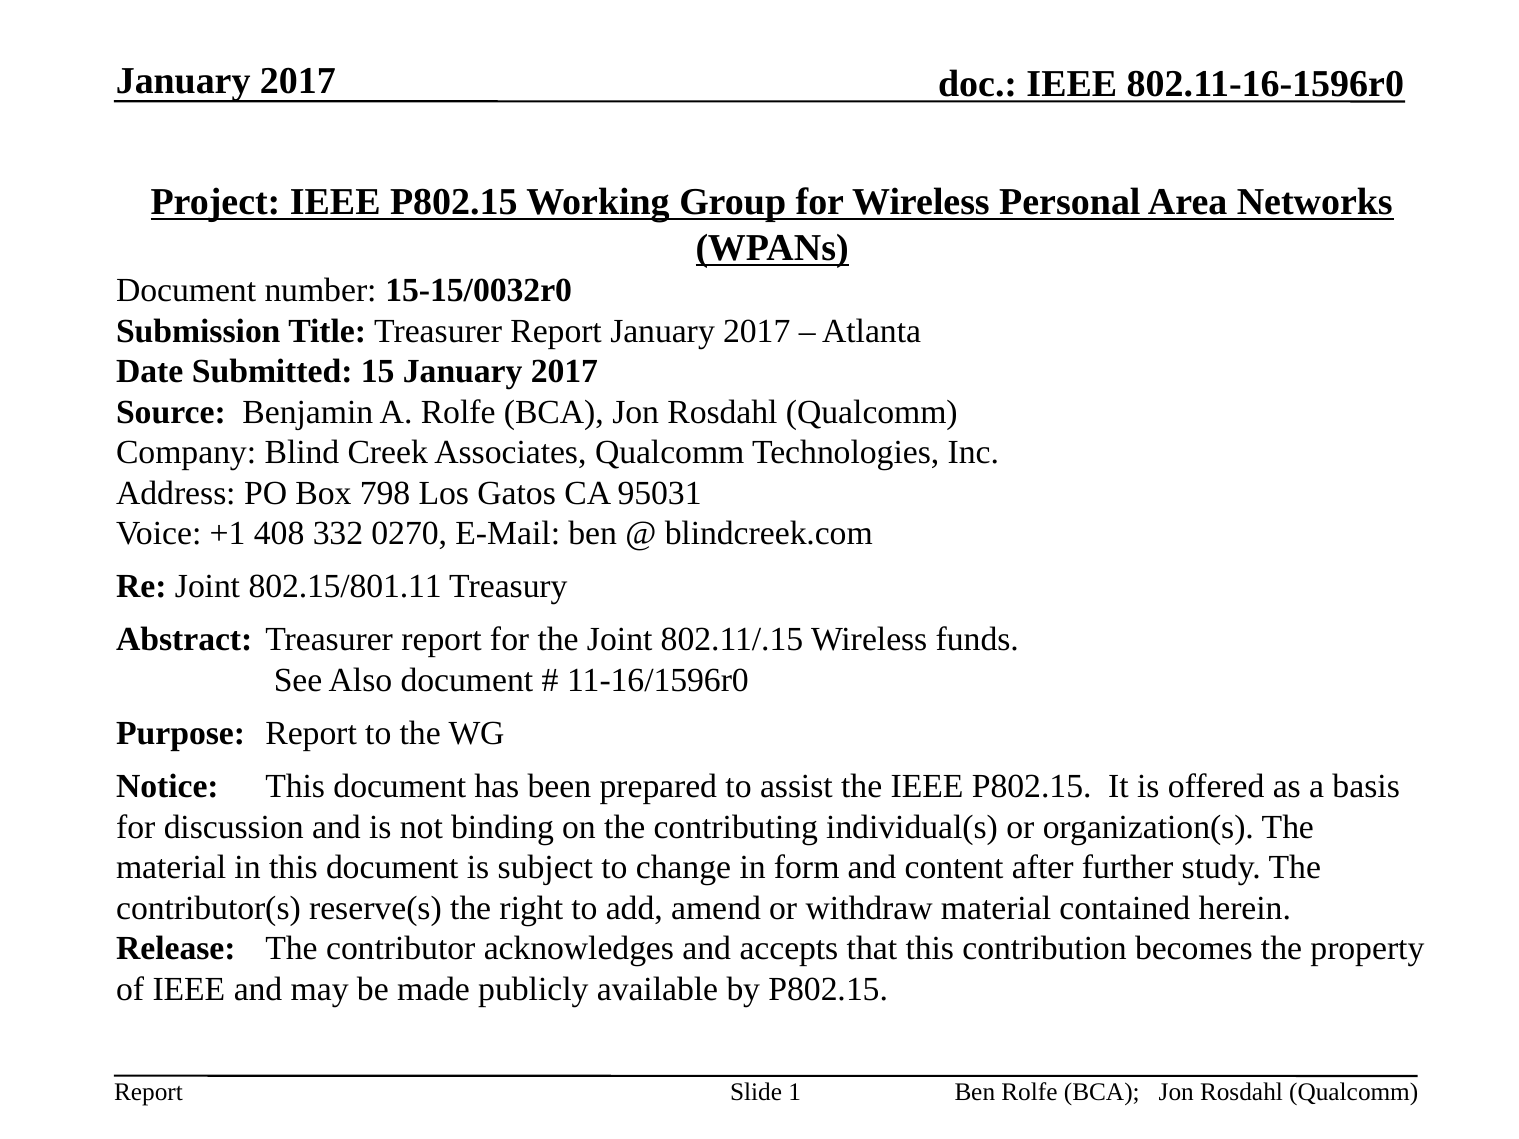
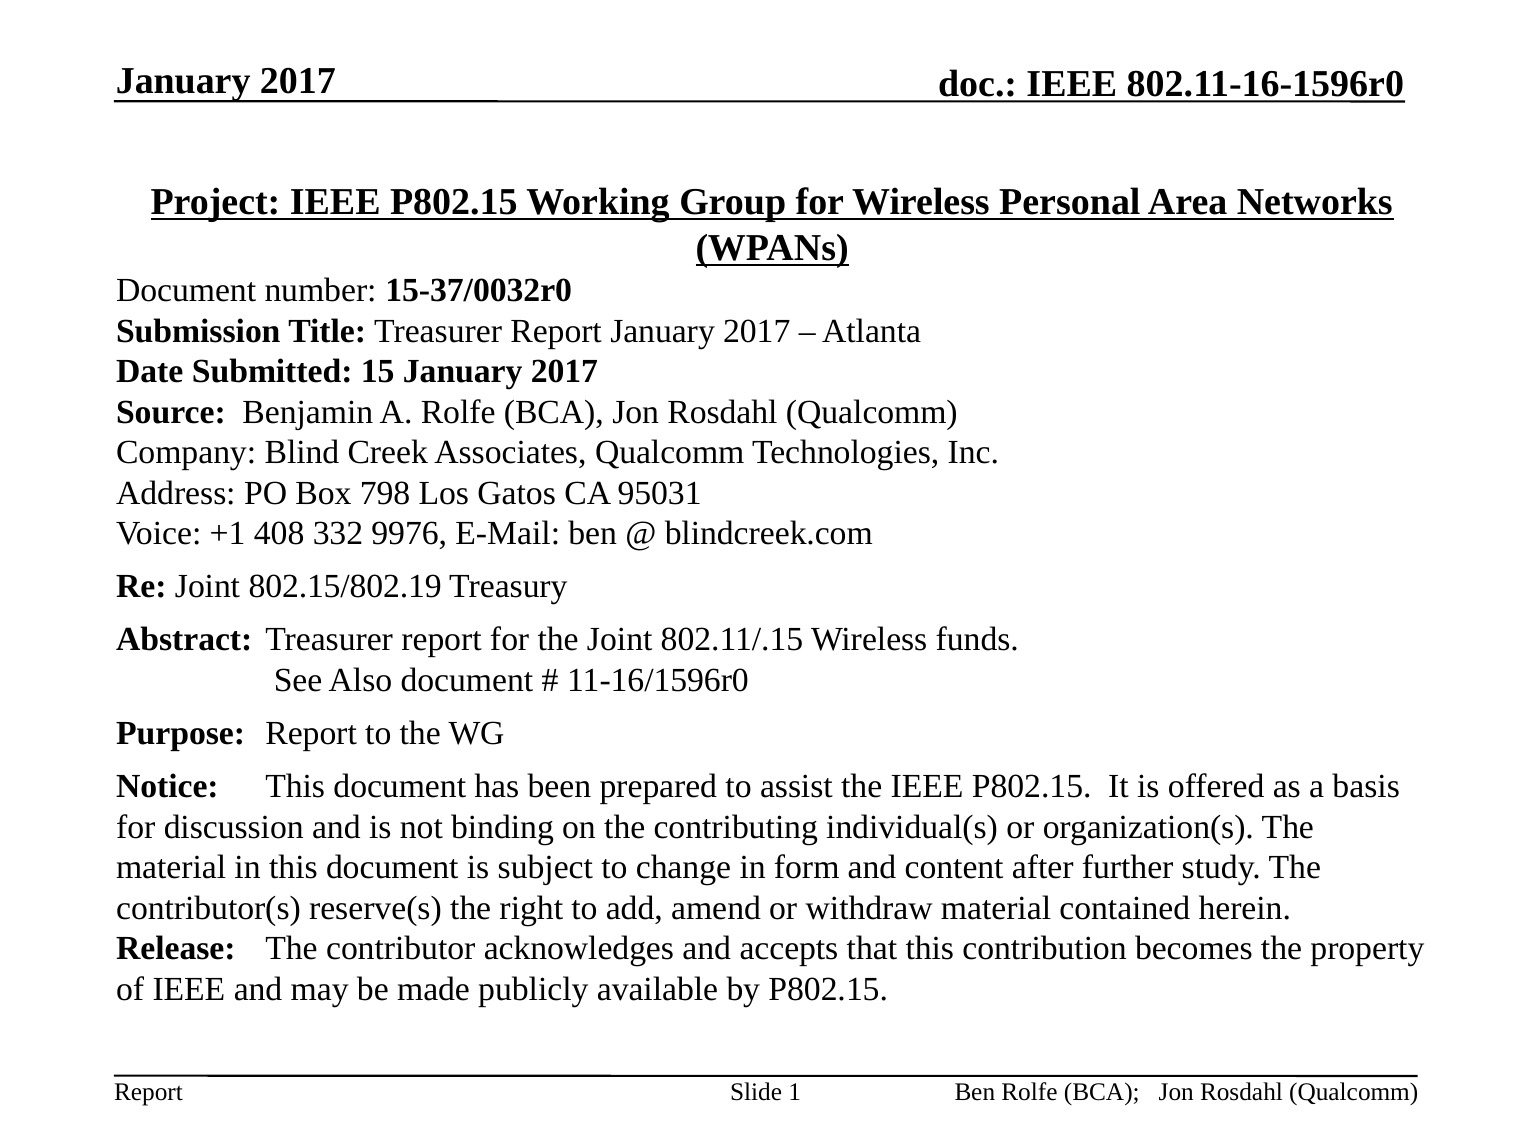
15-15/0032r0: 15-15/0032r0 -> 15-37/0032r0
0270: 0270 -> 9976
802.15/801.11: 802.15/801.11 -> 802.15/802.19
